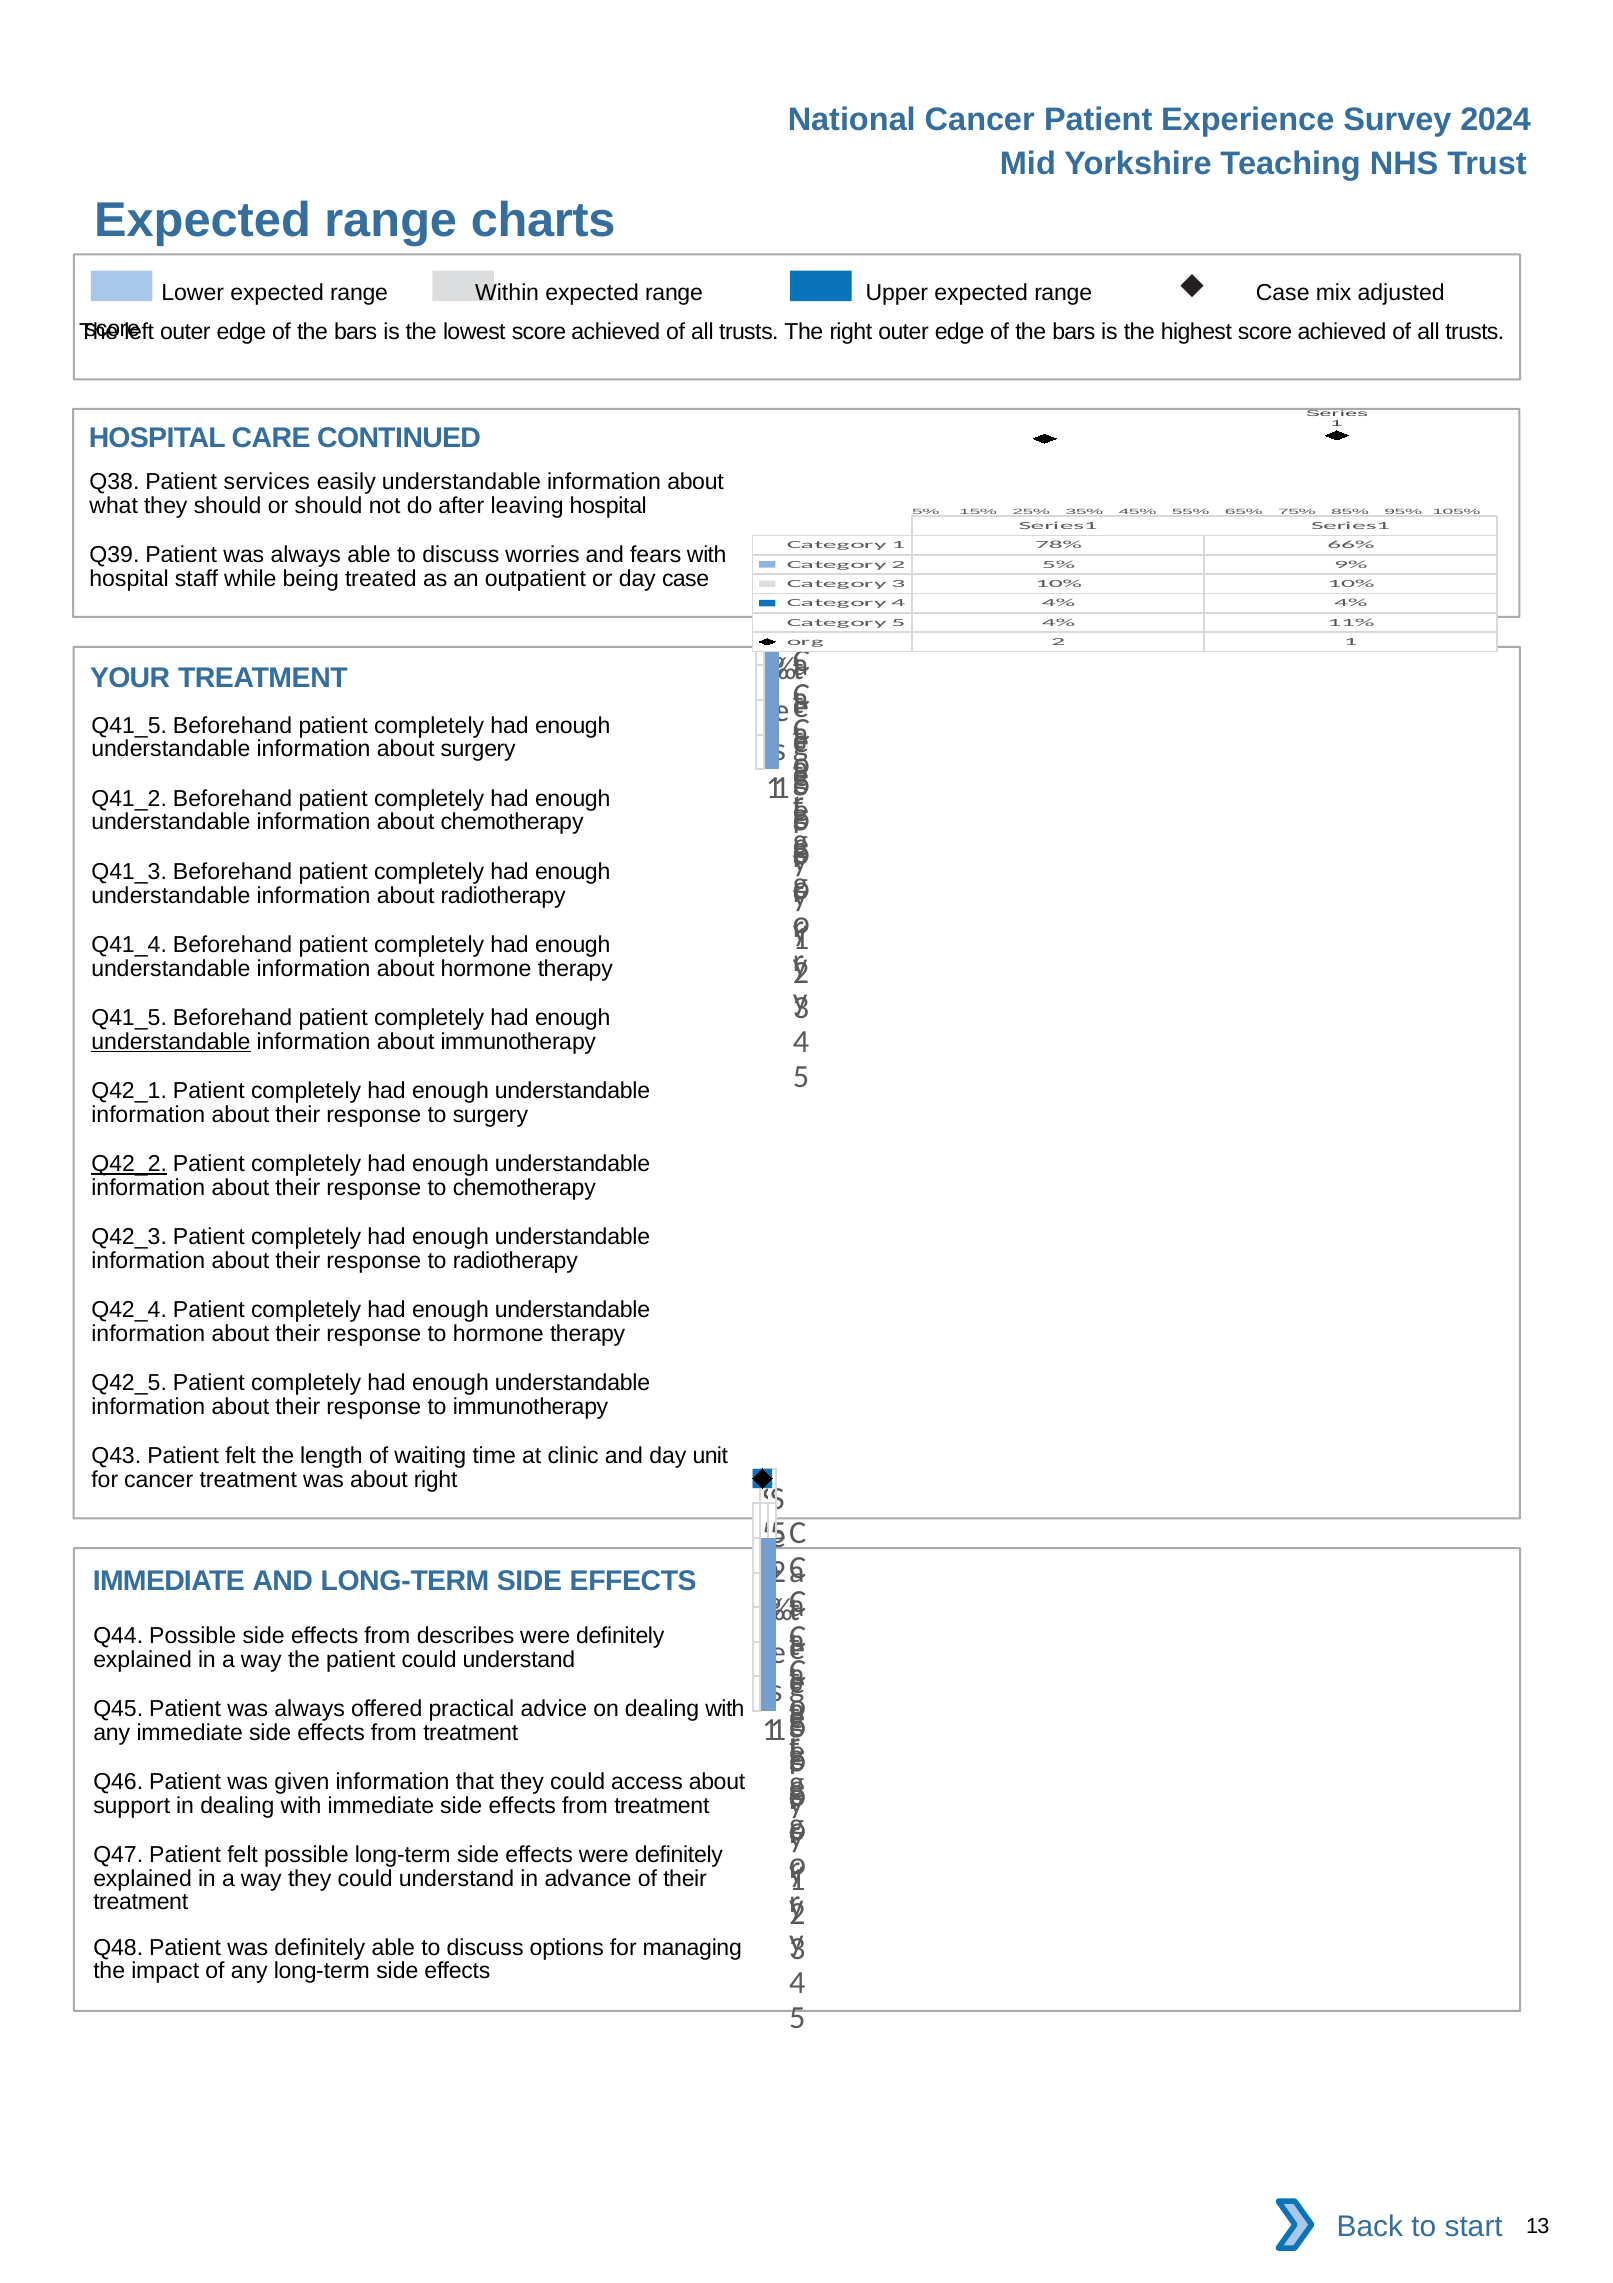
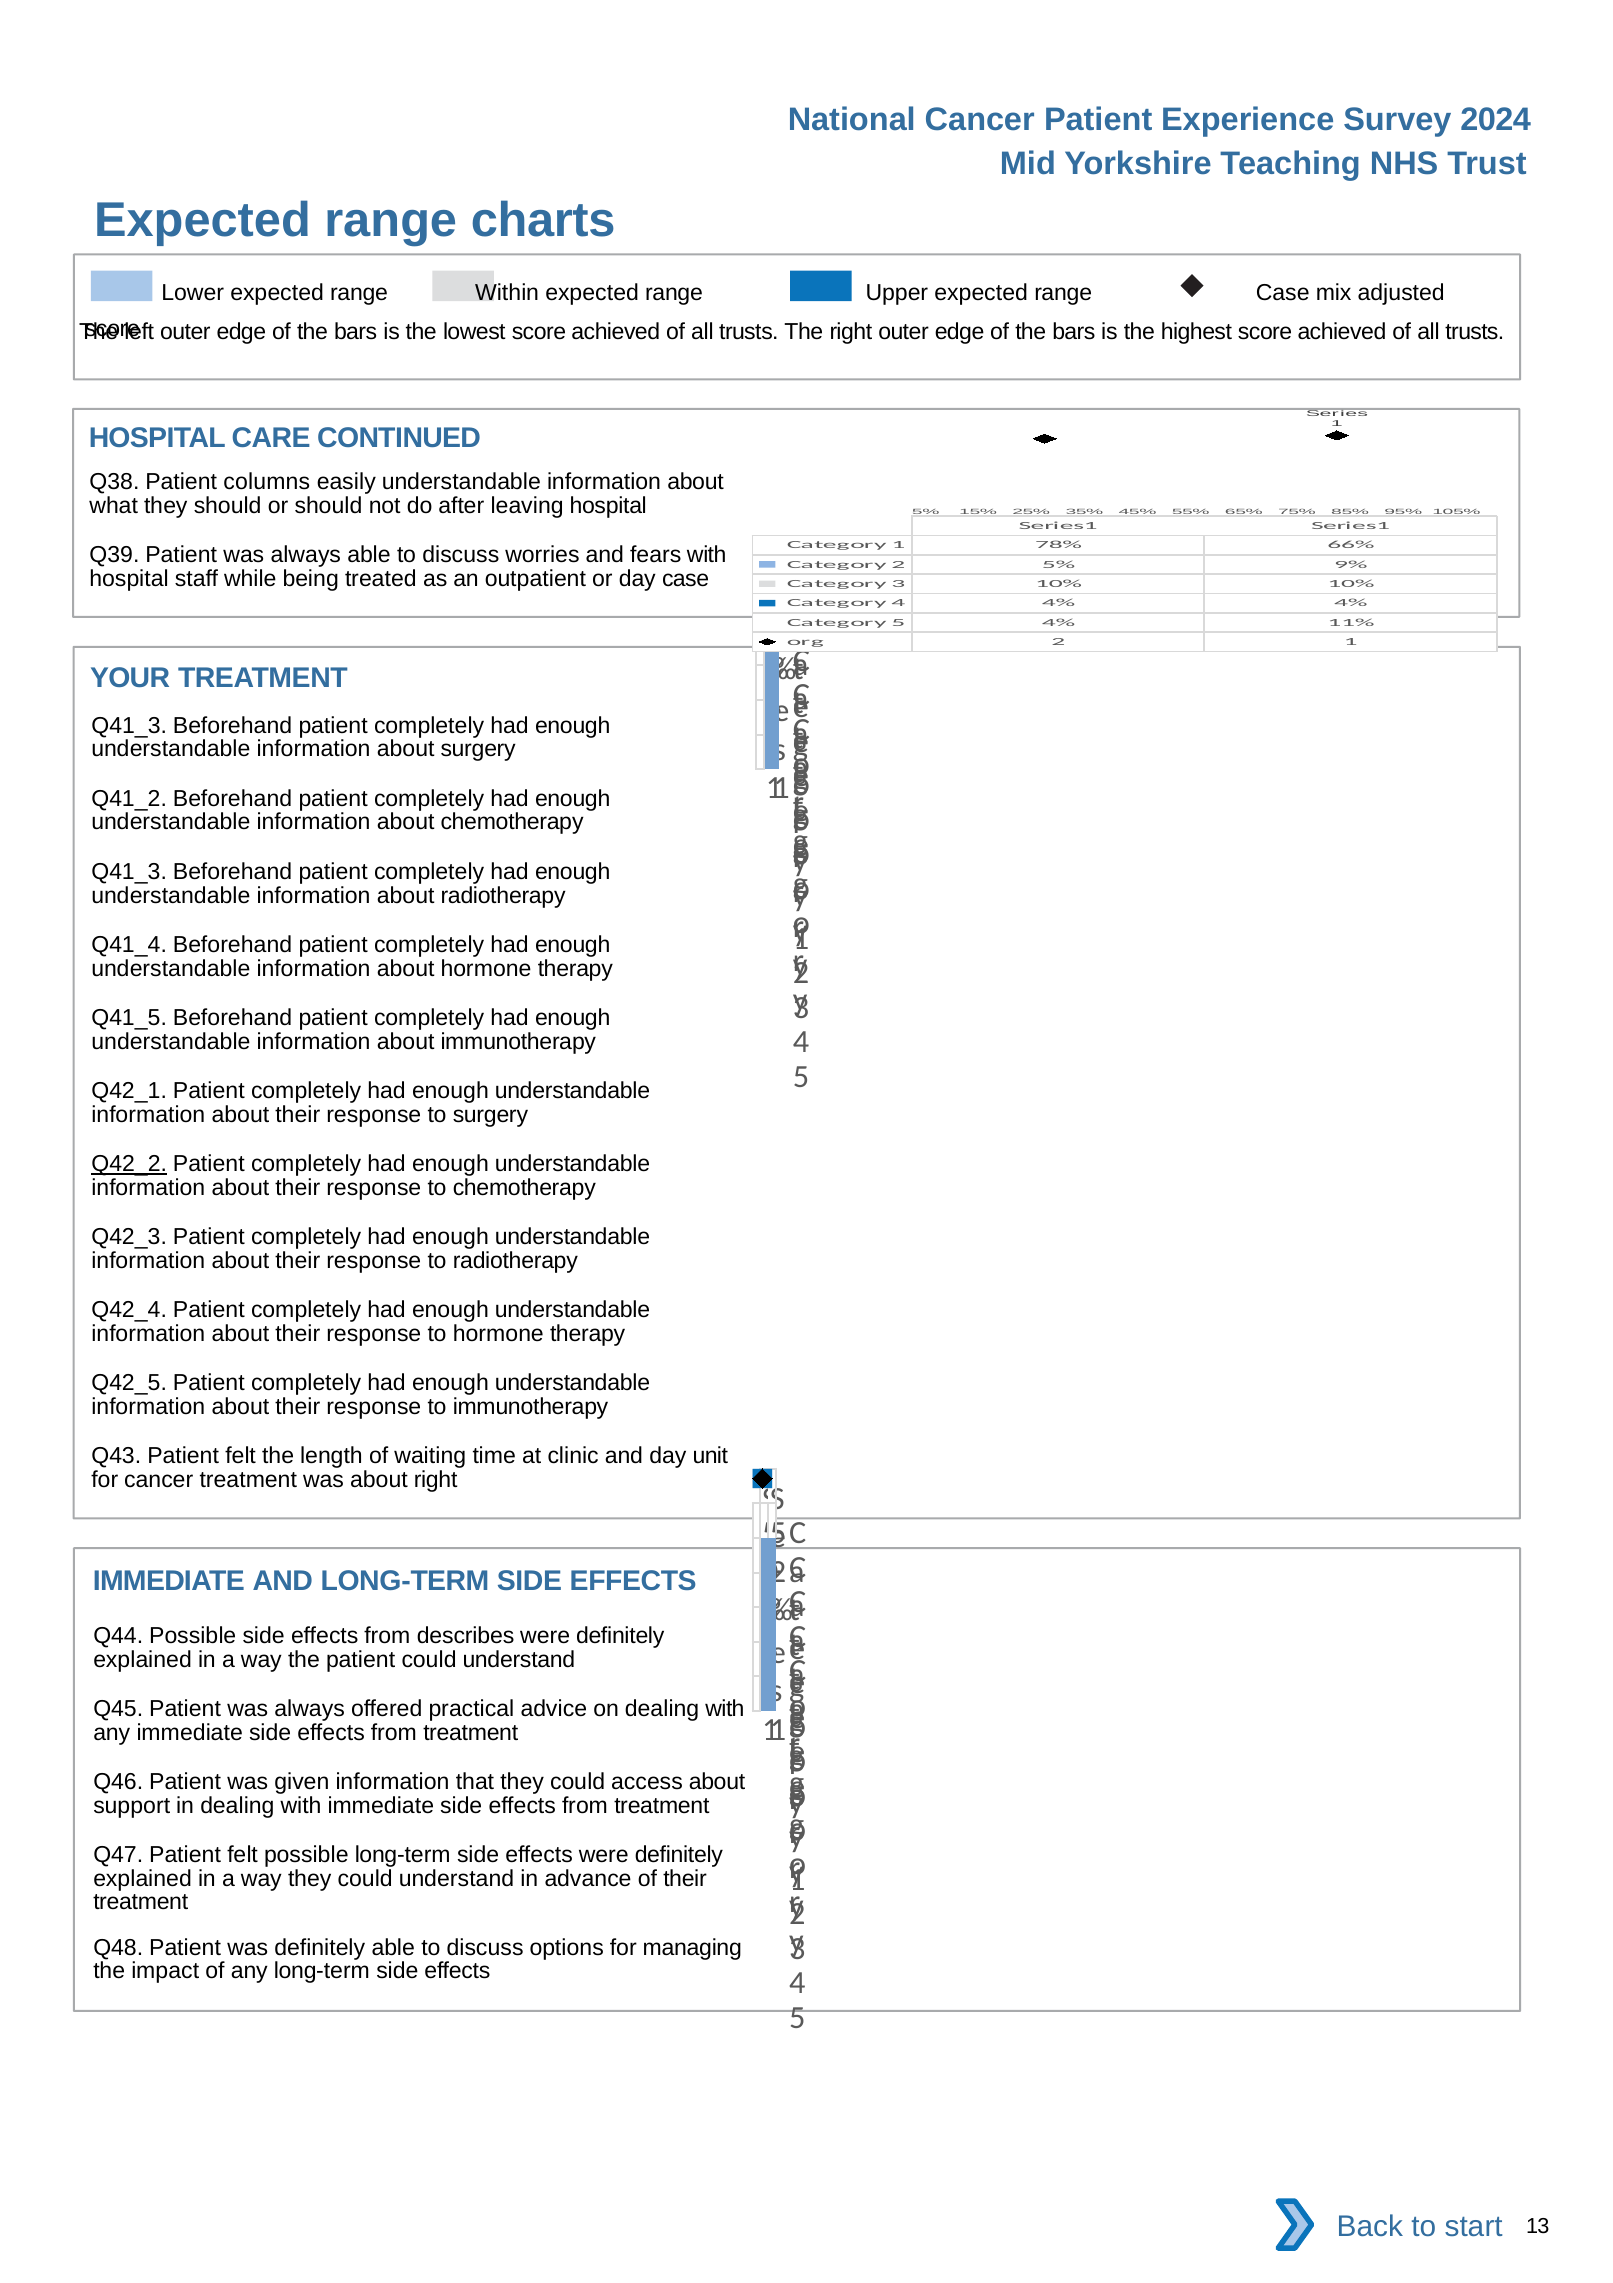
services: services -> columns
Q41_5 at (129, 726): Q41_5 -> Q41_3
understandable at (171, 1041) underline: present -> none
